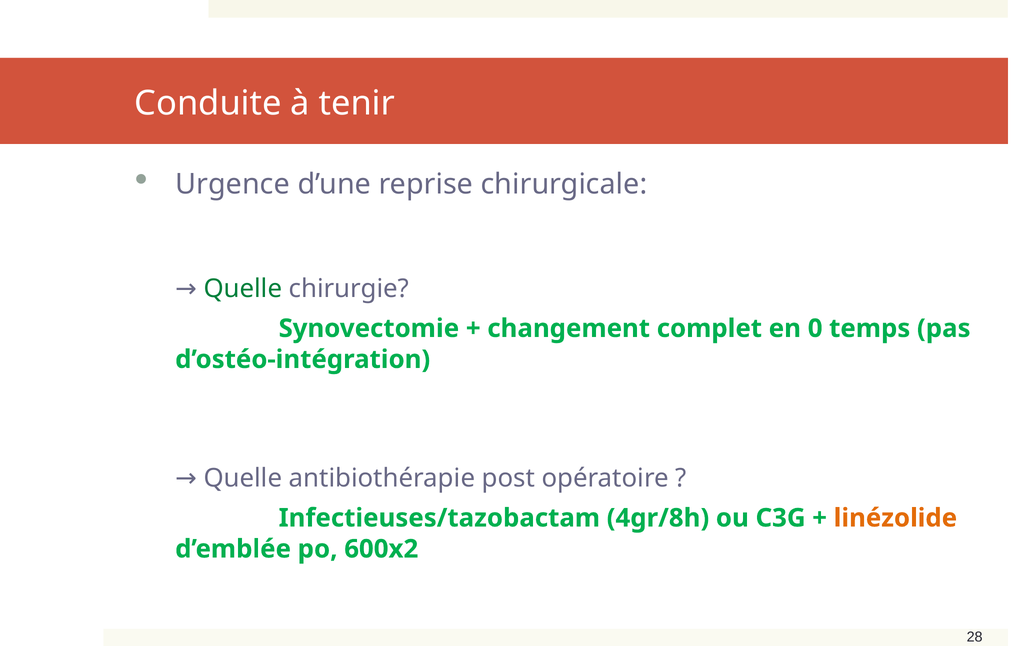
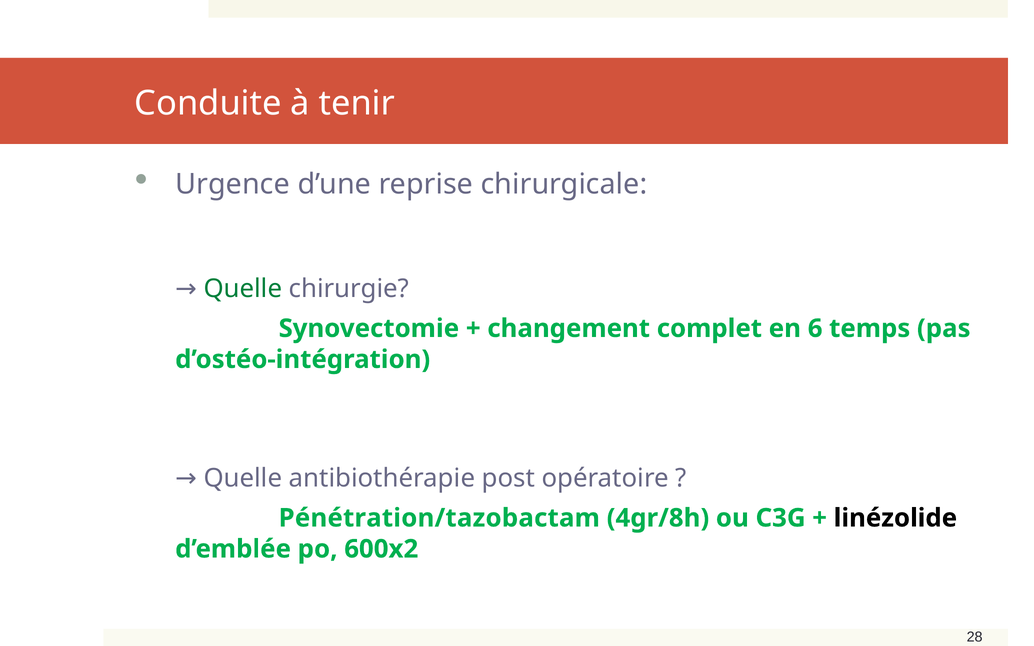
0: 0 -> 6
Infectieuses/tazobactam: Infectieuses/tazobactam -> Pénétration/tazobactam
linézolide colour: orange -> black
